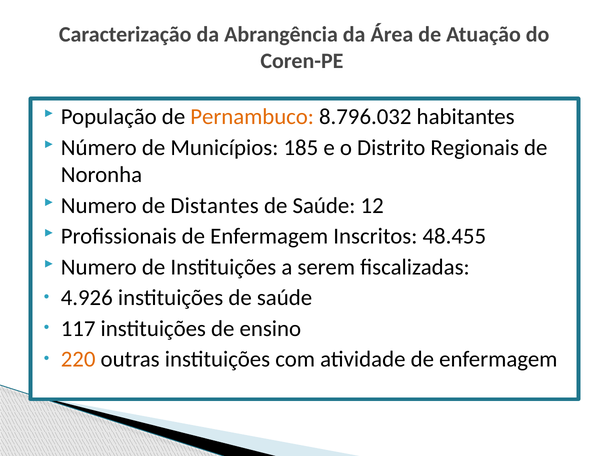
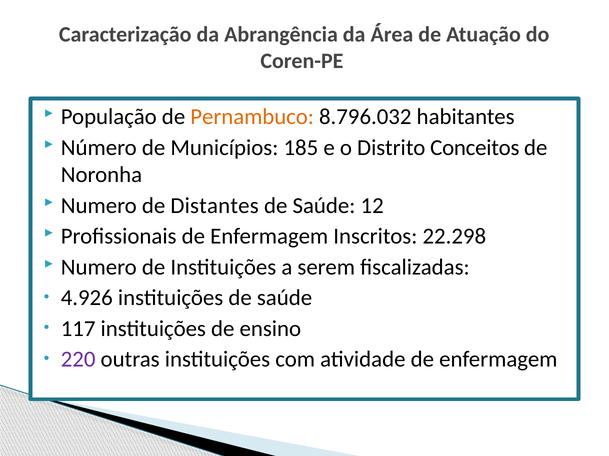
Regionais: Regionais -> Conceitos
48.455: 48.455 -> 22.298
220 colour: orange -> purple
